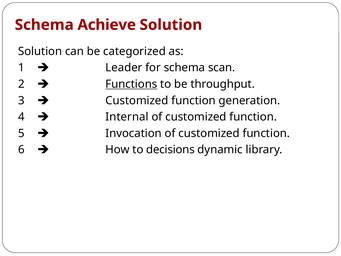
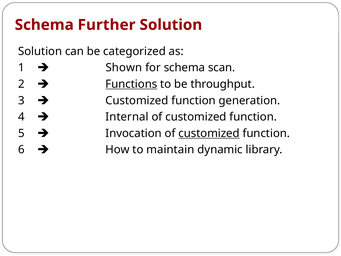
Achieve: Achieve -> Further
Leader: Leader -> Shown
customized at (209, 133) underline: none -> present
decisions: decisions -> maintain
